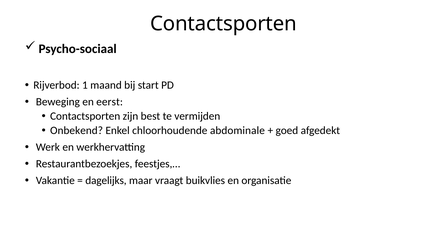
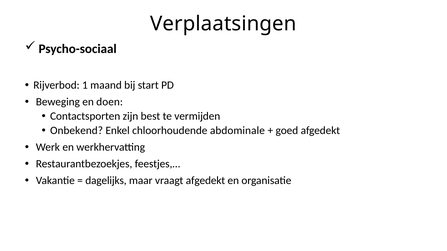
Contactsporten at (223, 24): Contactsporten -> Verplaatsingen
eerst: eerst -> doen
vraagt buikvlies: buikvlies -> afgedekt
